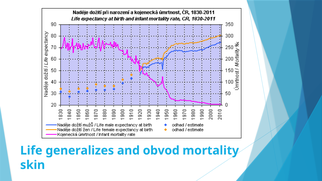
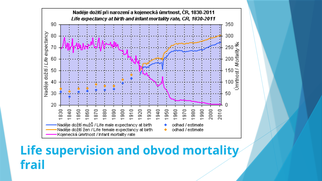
generalizes: generalizes -> supervision
skin: skin -> frail
